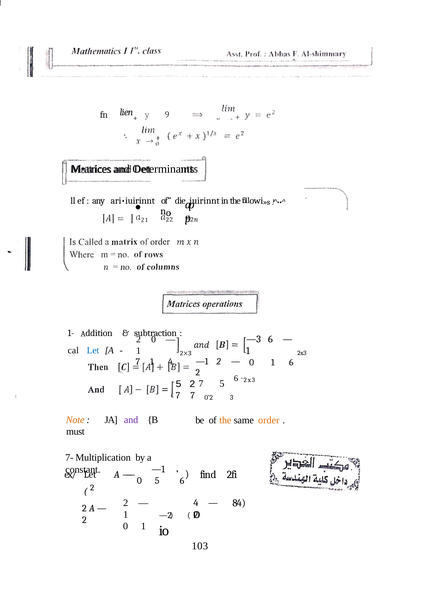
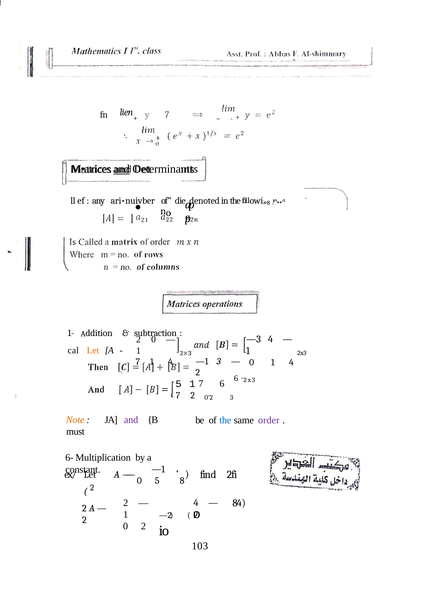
y 9: 9 -> 7
and at (122, 169) underline: none -> present
ari•iuirinnt: ari•iuirinnt -> ari•nuivber
iuirinnt: iuirinnt -> denoted
—3 6: 6 -> 4
Let at (93, 350) colour: blue -> orange
—1 2: 2 -> 3
0 1 6: 6 -> 4
7 5: 5 -> 6
5 2: 2 -> 1
7 7: 7 -> 2
the at (225, 420) colour: orange -> blue
order colour: orange -> purple
7-: 7- -> 6-
5 6: 6 -> 8
1 at (143, 526): 1 -> 2
